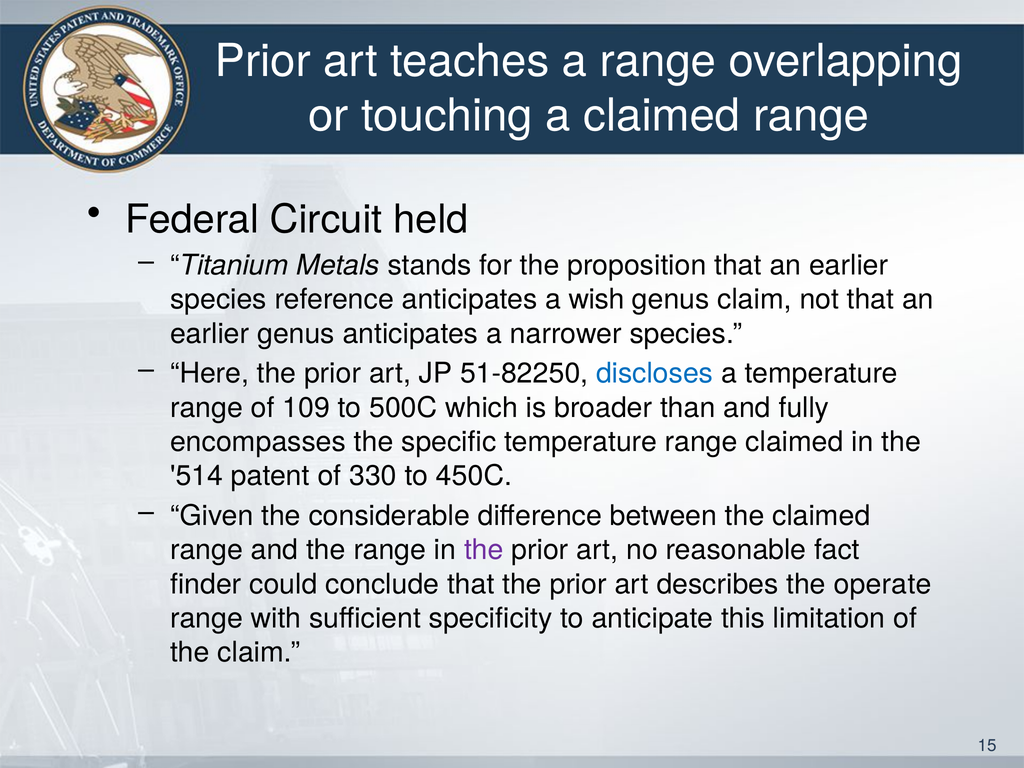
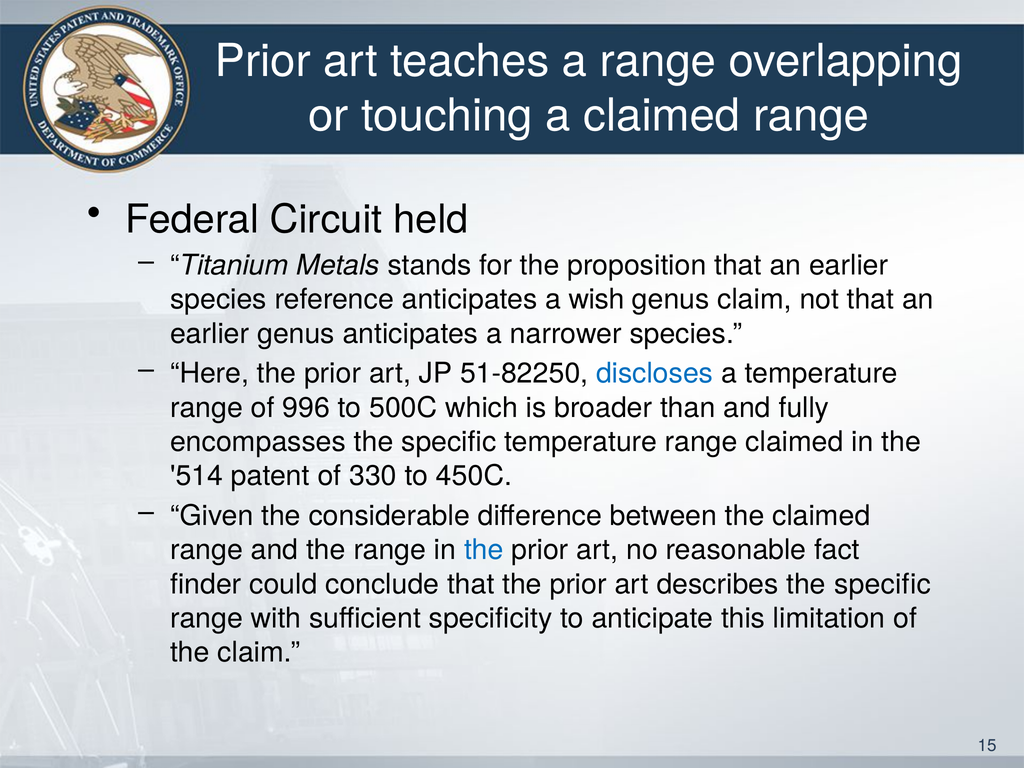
109: 109 -> 996
the at (484, 550) colour: purple -> blue
describes the operate: operate -> specific
